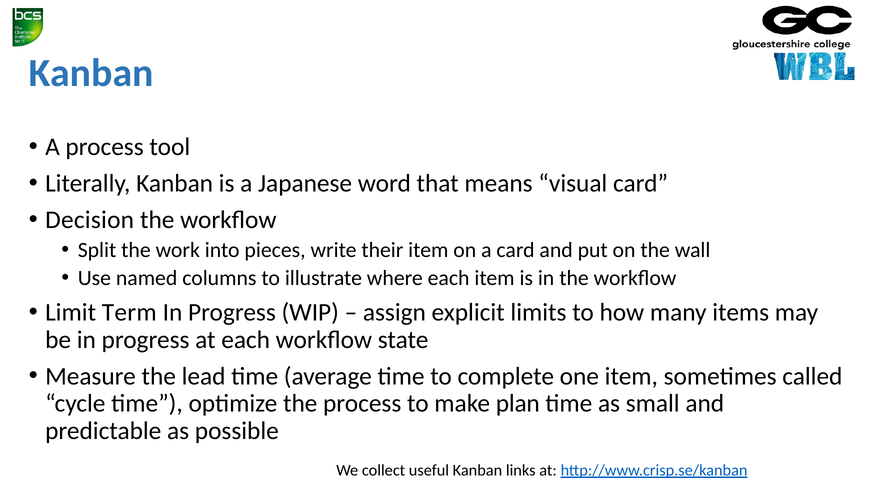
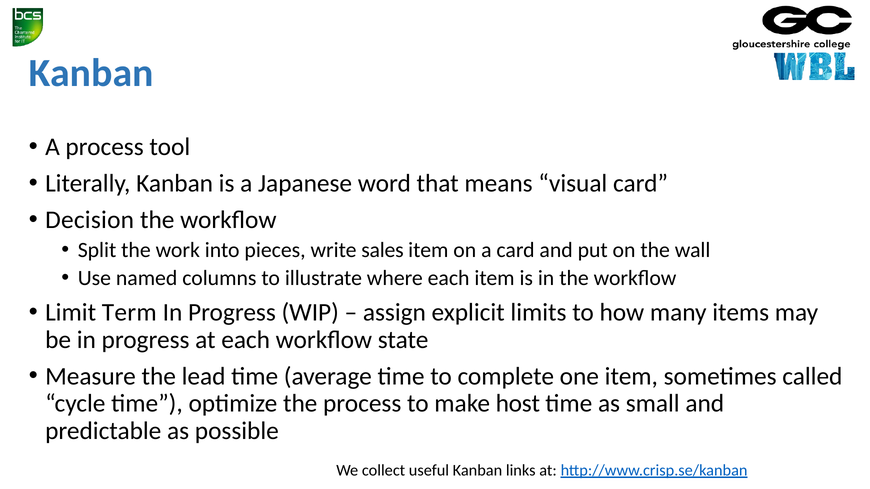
their: their -> sales
plan: plan -> host
